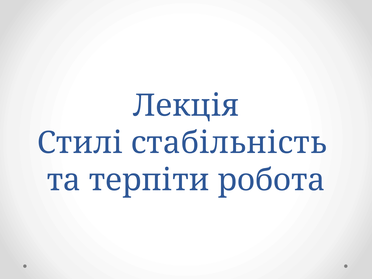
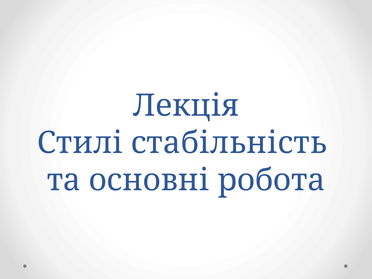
терпіти: терпіти -> основні
